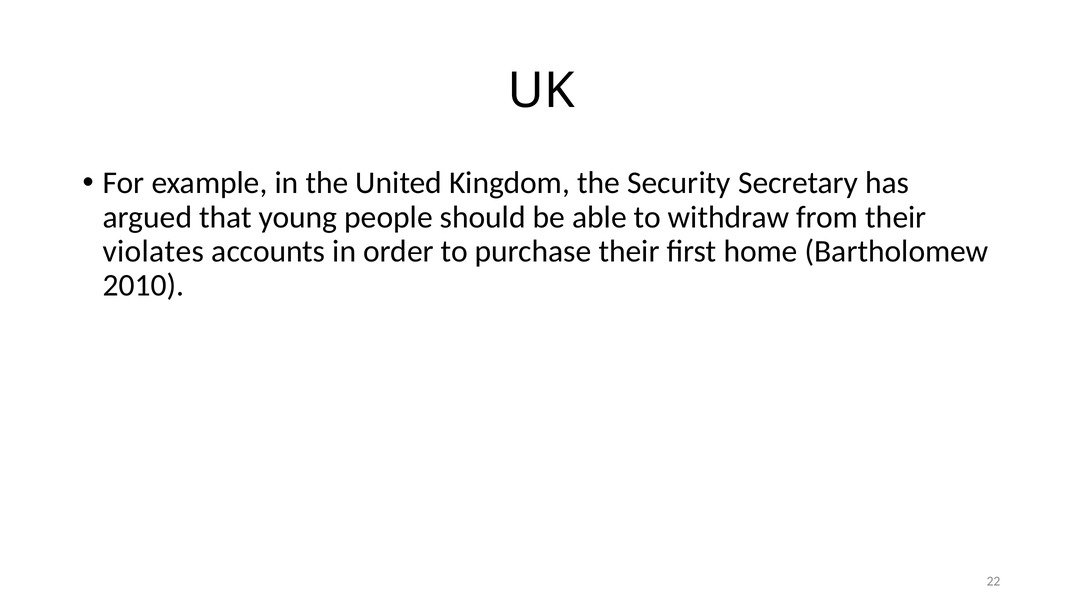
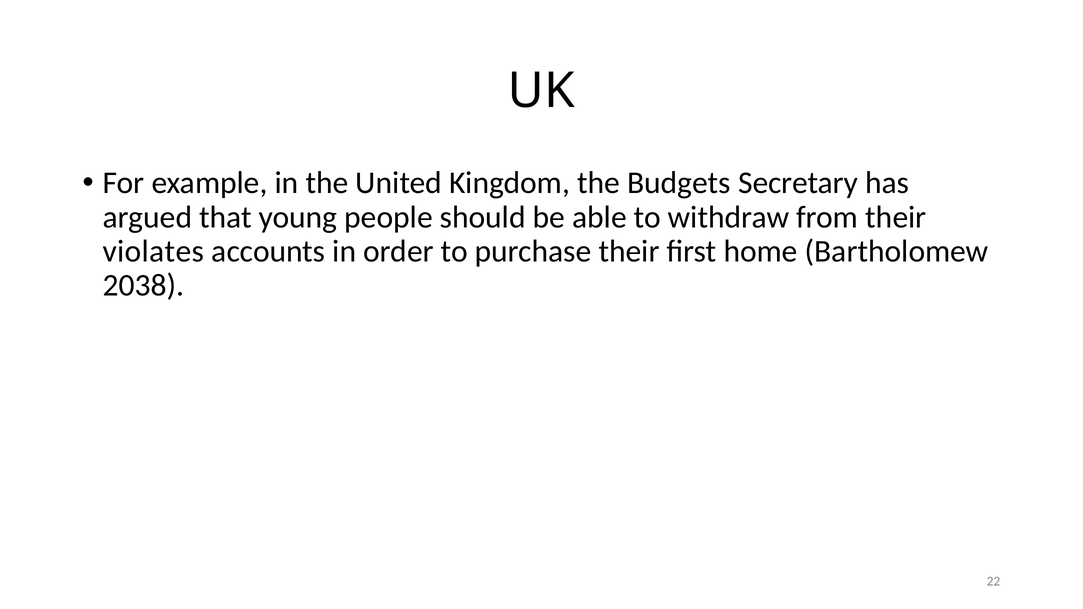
Security: Security -> Budgets
2010: 2010 -> 2038
